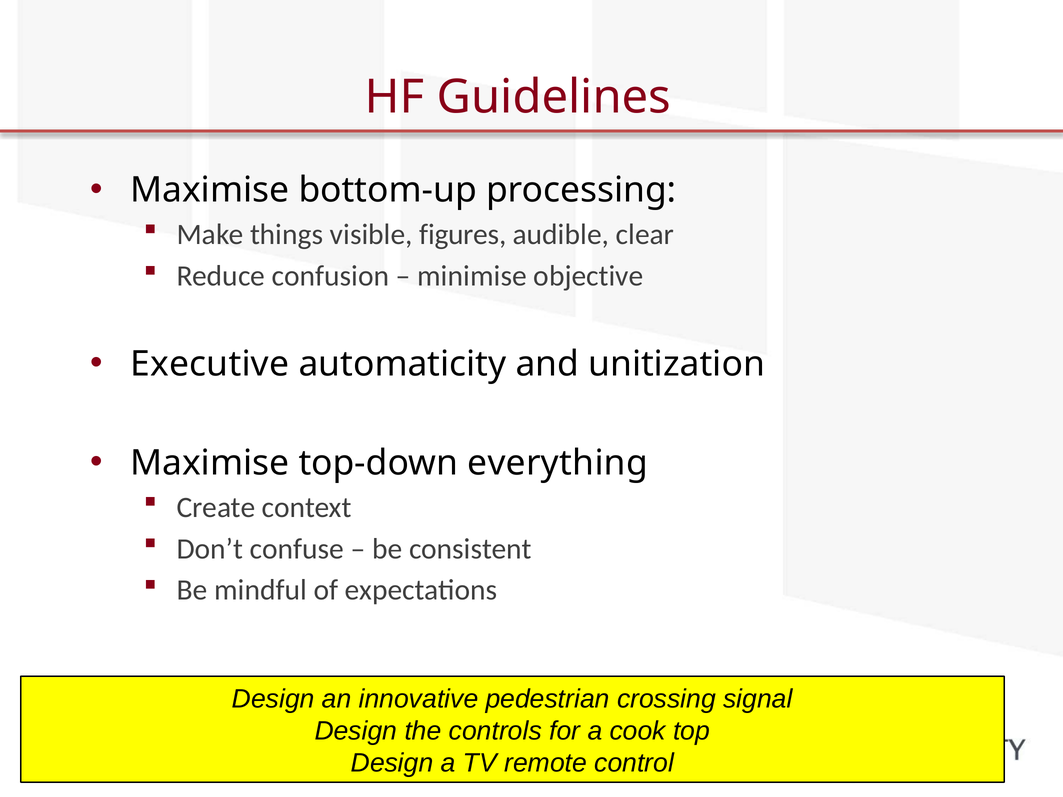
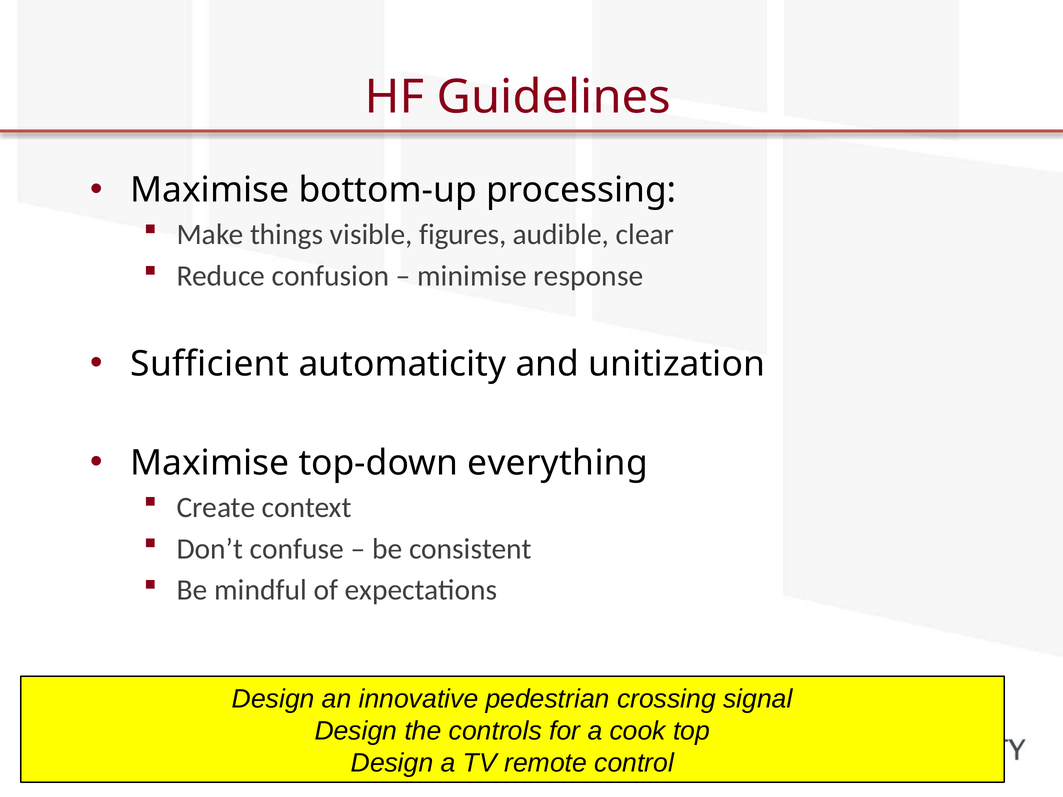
objective: objective -> response
Executive: Executive -> Sufficient
